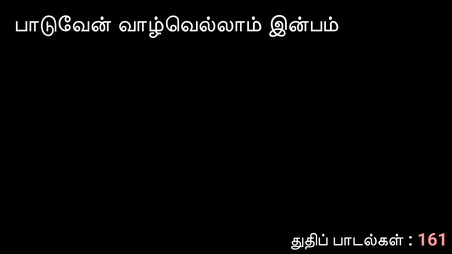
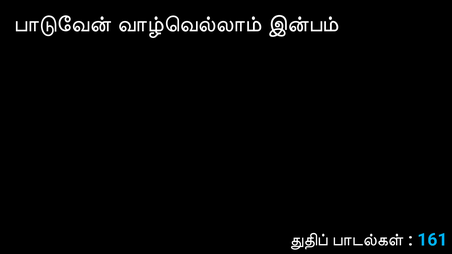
161 colour: pink -> light blue
